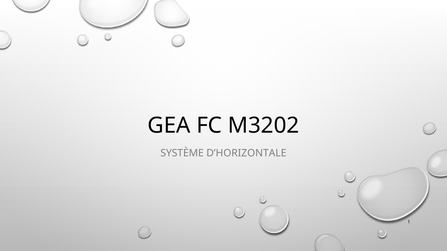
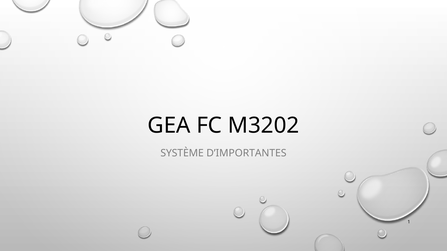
D’HORIZONTALE: D’HORIZONTALE -> D’IMPORTANTES
